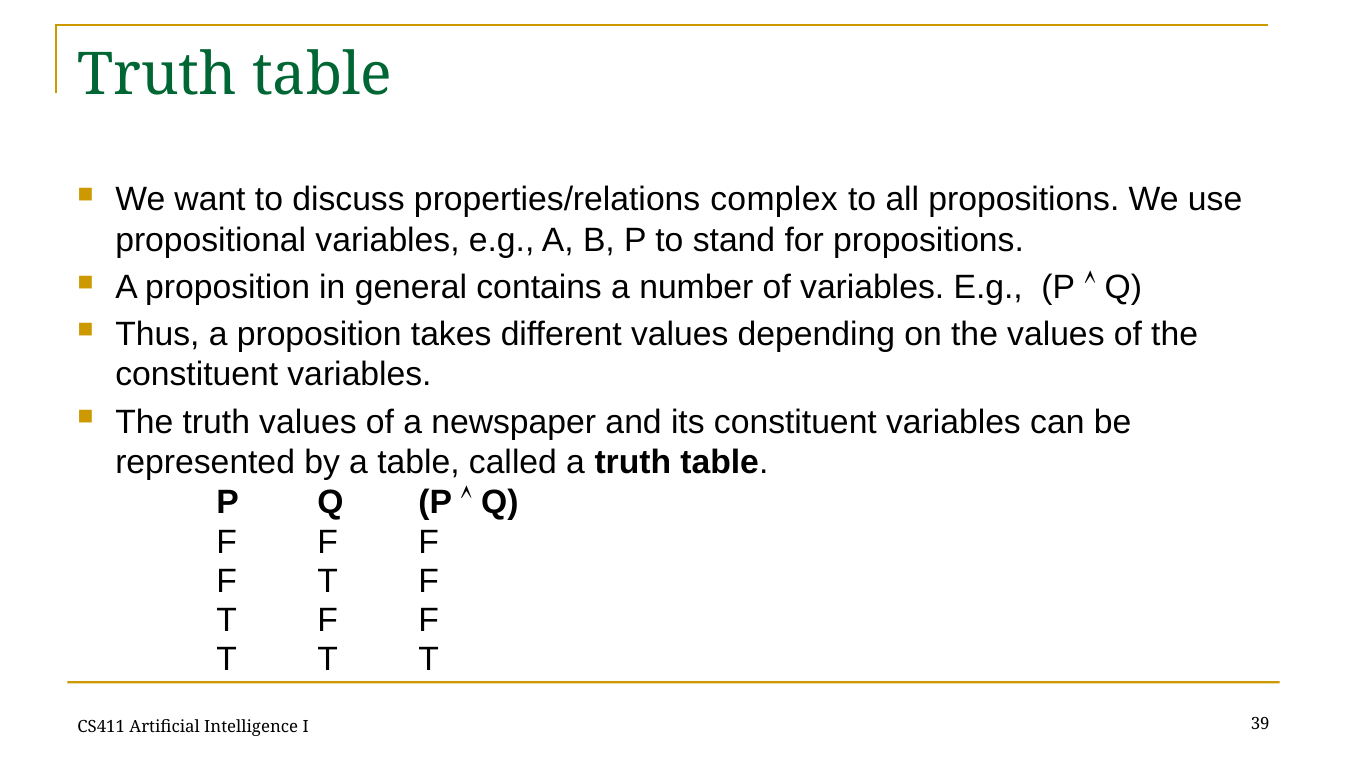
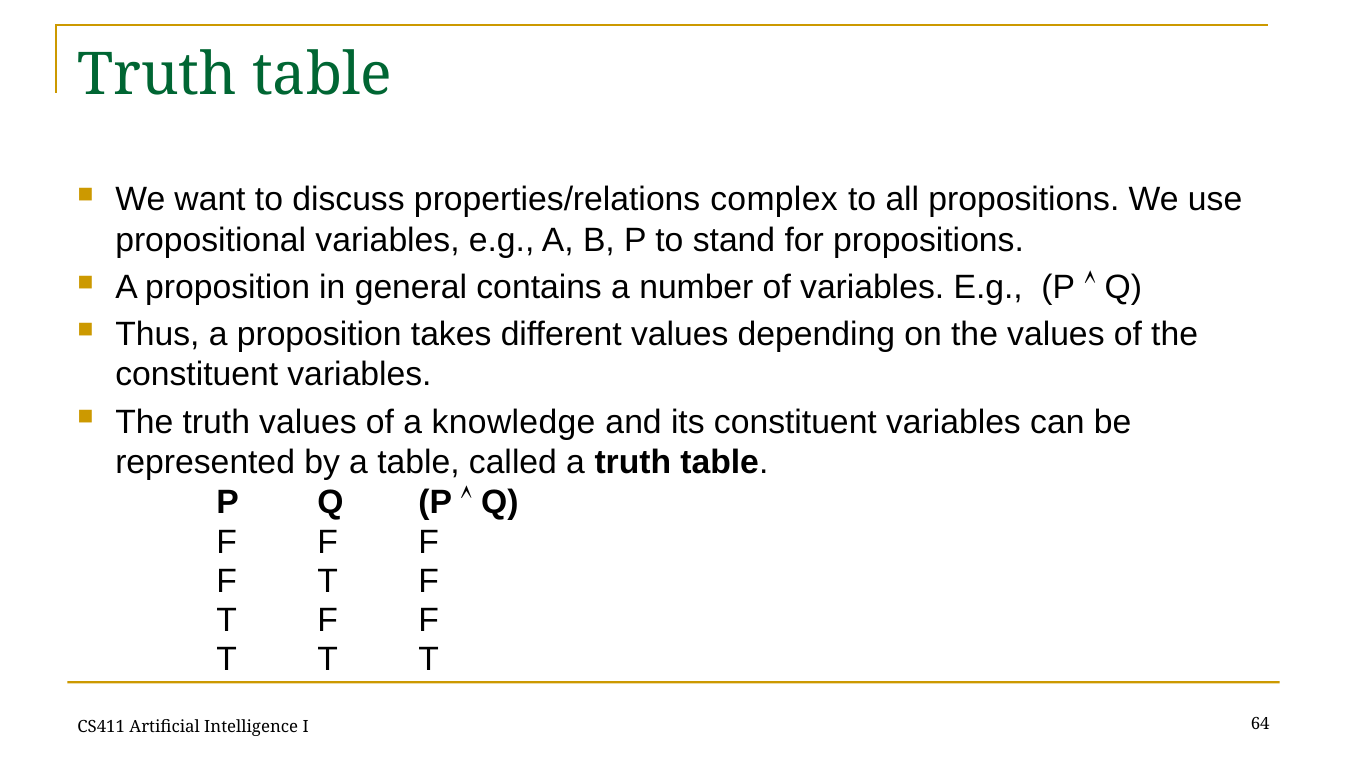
newspaper: newspaper -> knowledge
39: 39 -> 64
